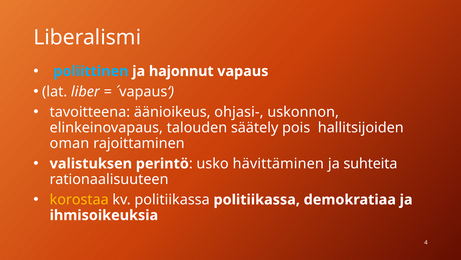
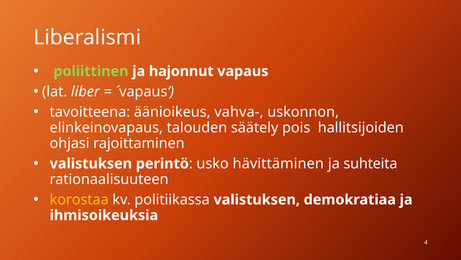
poliittinen colour: light blue -> light green
ohjasi-: ohjasi- -> vahva-
oman: oman -> ohjasi
politiikassa politiikassa: politiikassa -> valistuksen
